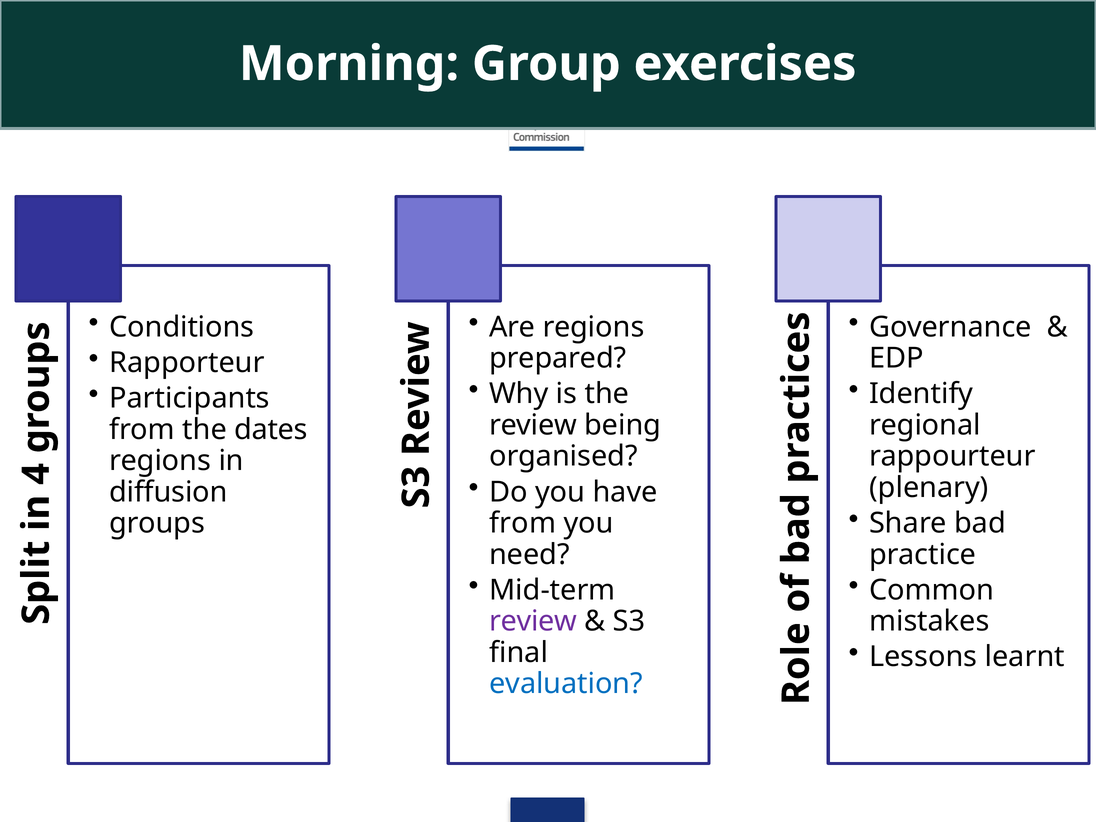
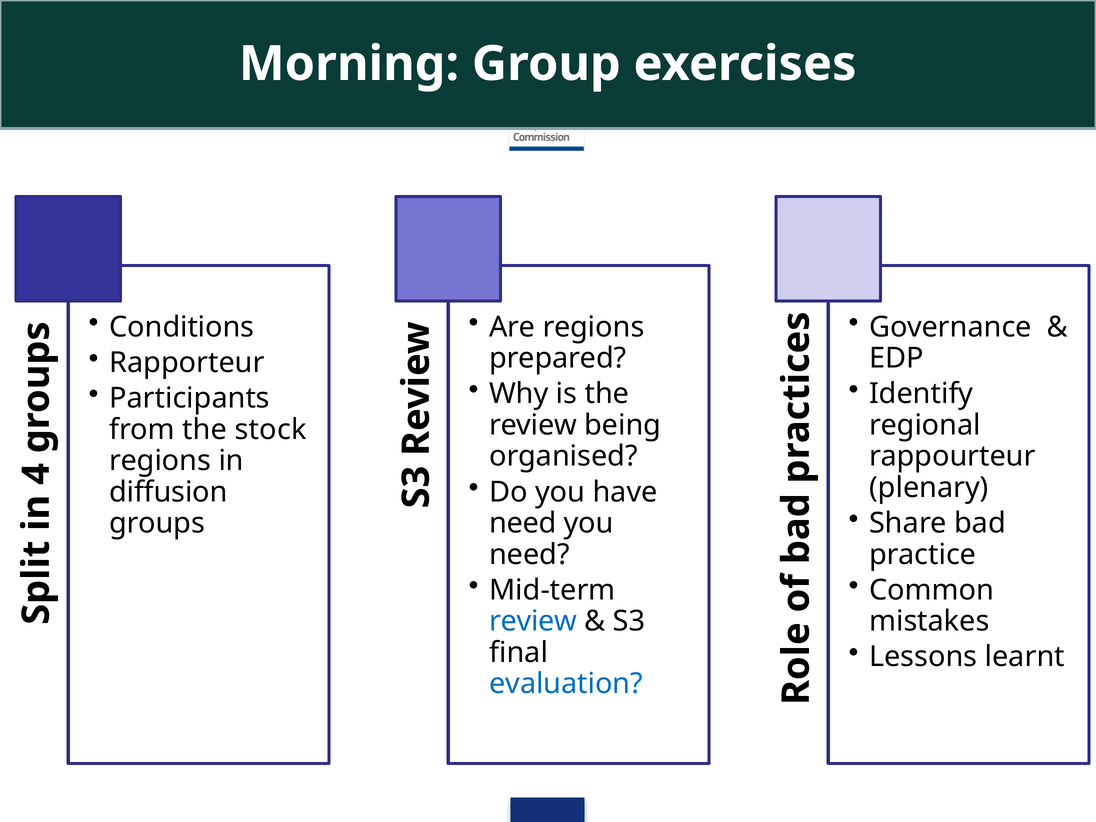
dates: dates -> stock
from at (523, 523): from -> need
review at (533, 621) colour: purple -> blue
